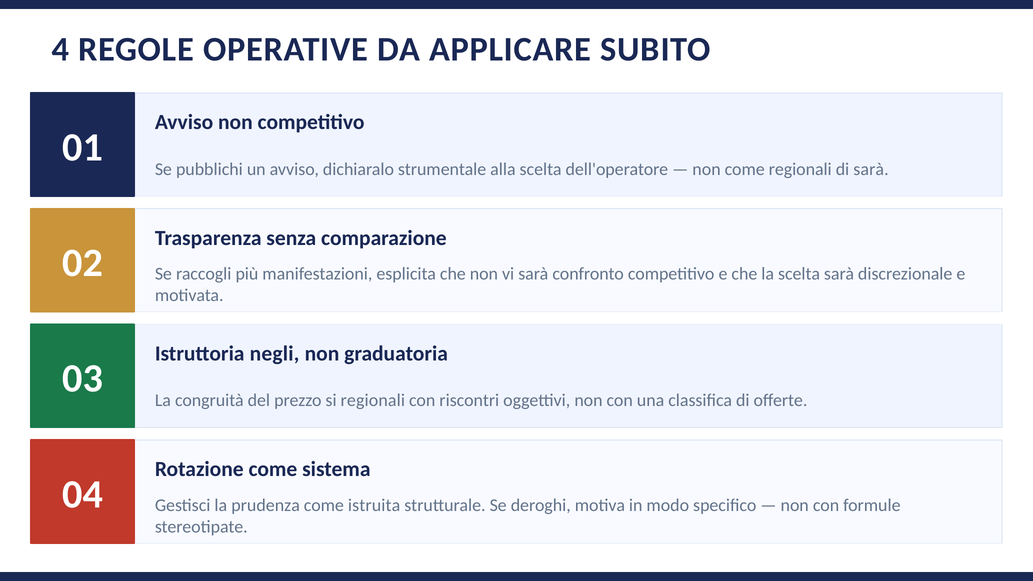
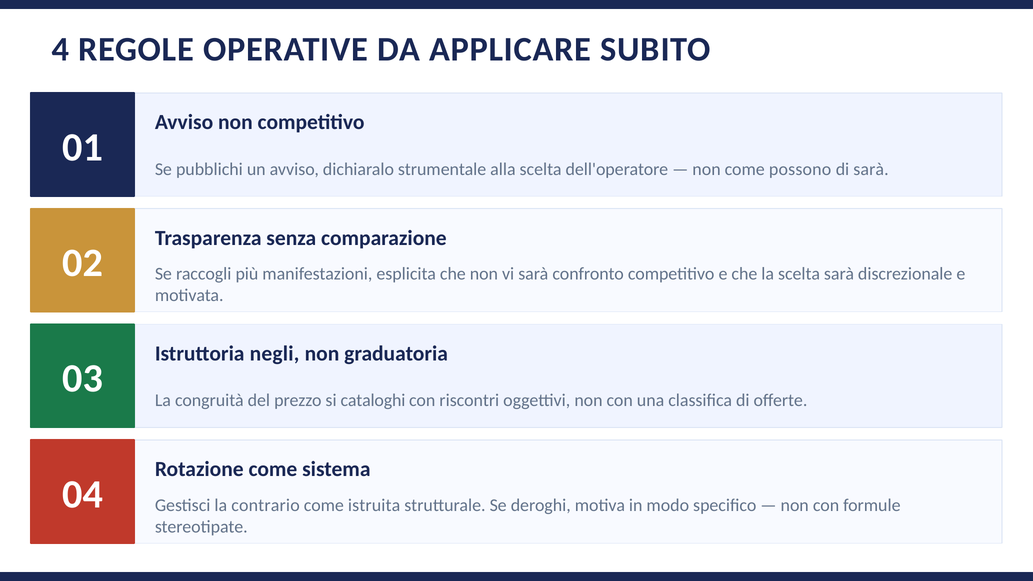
come regionali: regionali -> possono
si regionali: regionali -> cataloghi
prudenza: prudenza -> contrario
